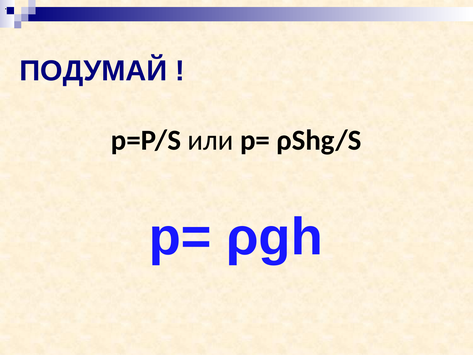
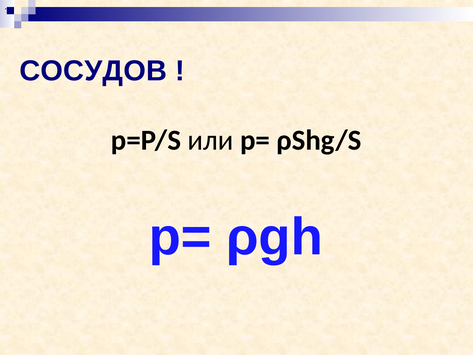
ПОДУМАЙ: ПОДУМАЙ -> СОСУДОВ
